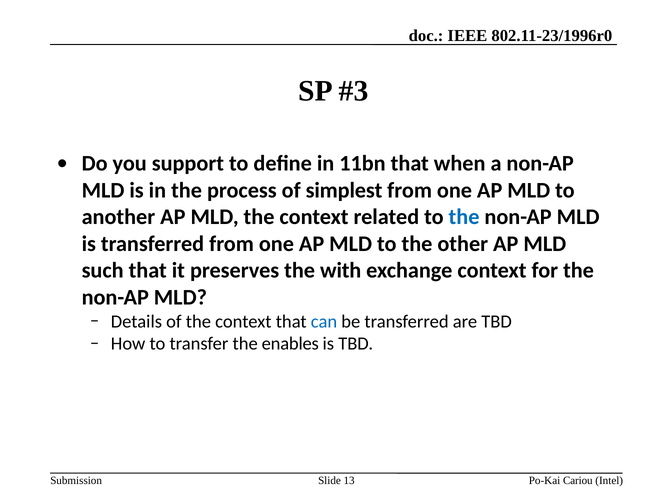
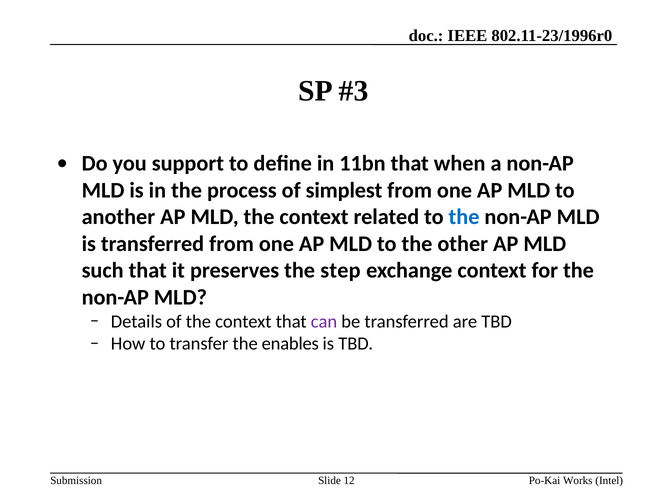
with: with -> step
can colour: blue -> purple
13: 13 -> 12
Cariou: Cariou -> Works
